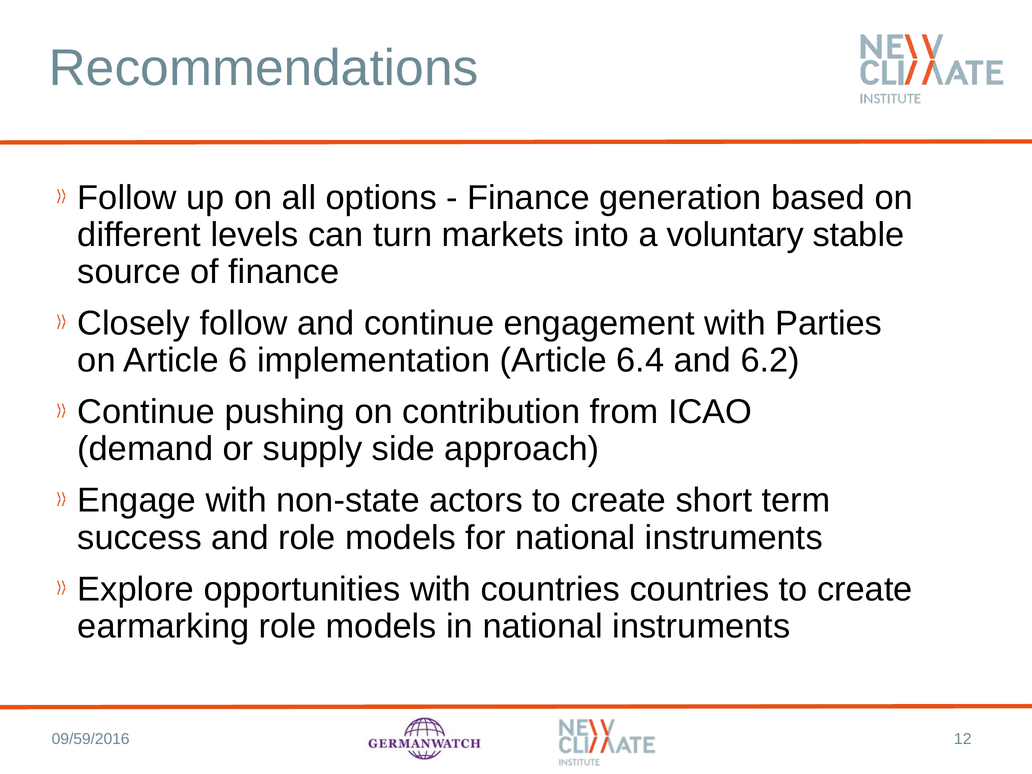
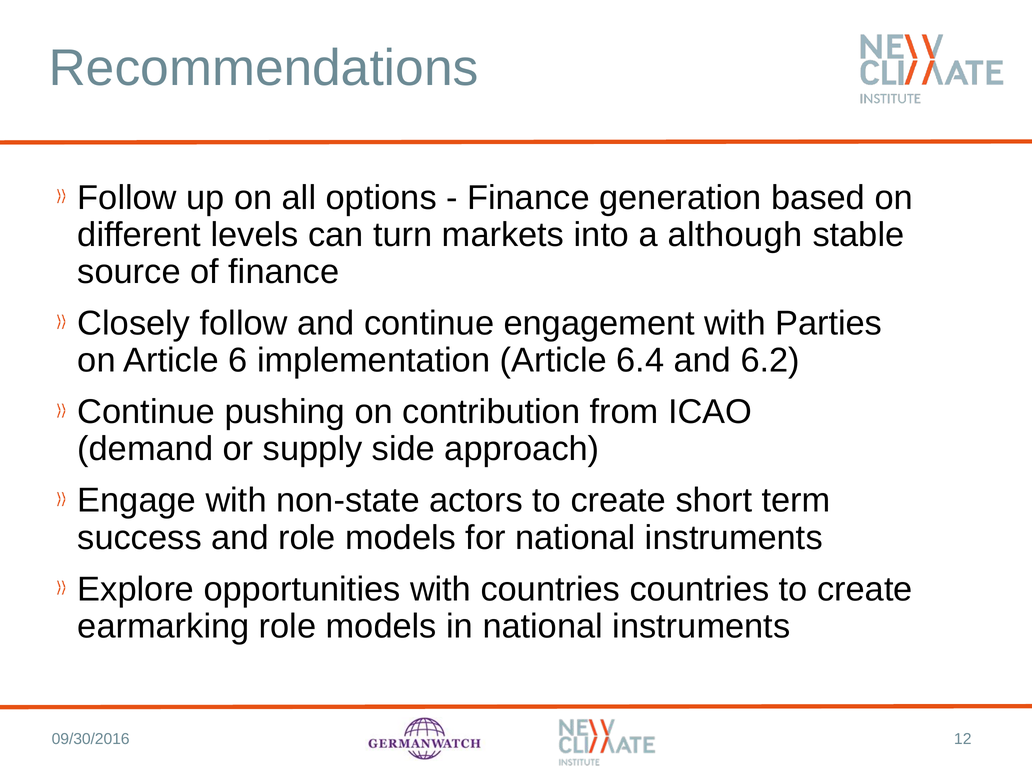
voluntary: voluntary -> although
09/59/2016: 09/59/2016 -> 09/30/2016
